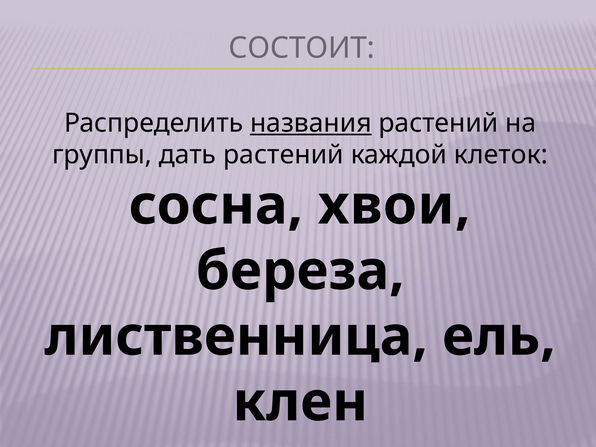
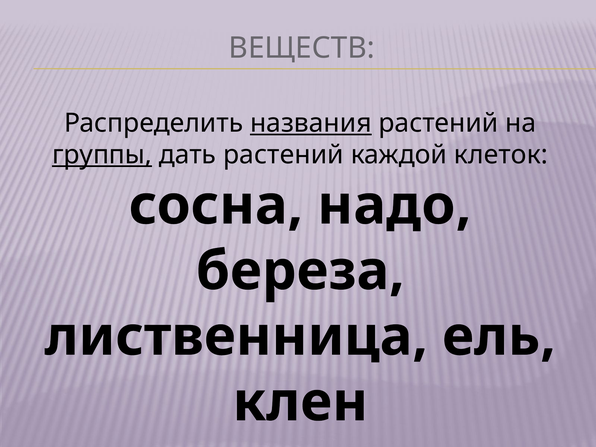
СОСТОИТ: СОСТОИТ -> ВЕЩЕСТВ
группы underline: none -> present
хвои: хвои -> надо
